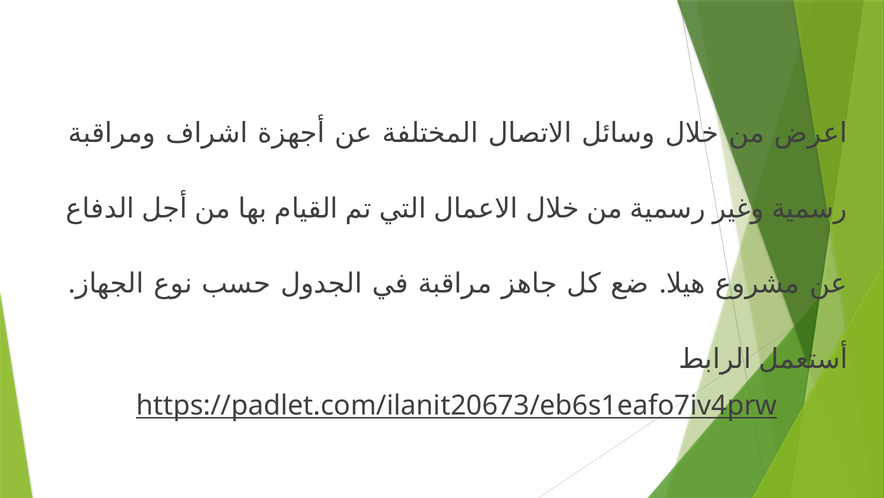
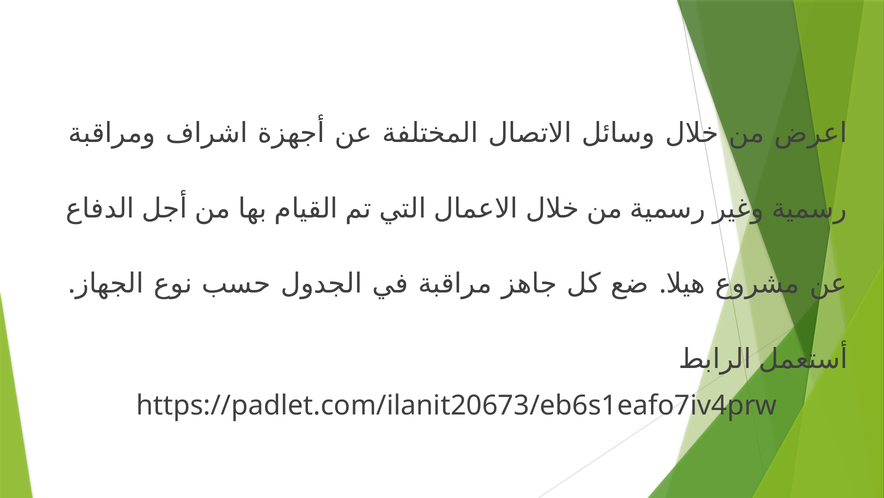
https://padlet.com/ilanit20673/eb6s1eafo7iv4prw underline: present -> none
